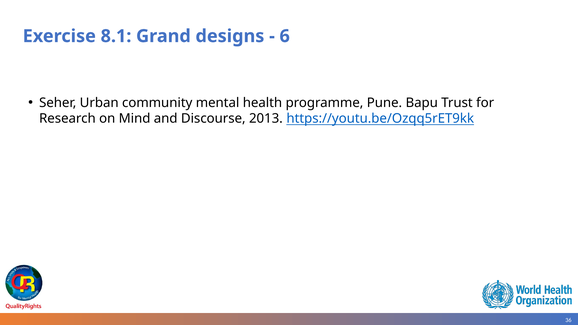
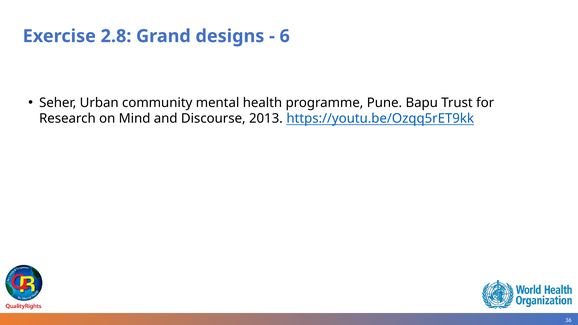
8.1: 8.1 -> 2.8
